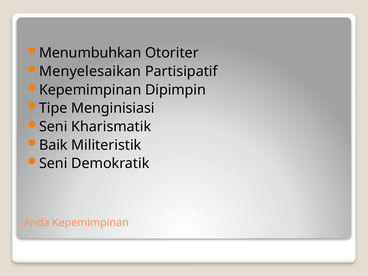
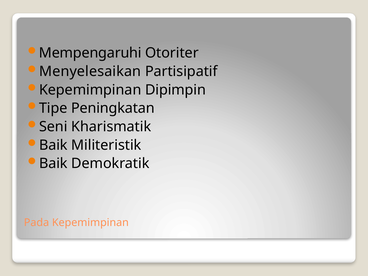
Menumbuhkan: Menumbuhkan -> Mempengaruhi
Menginisiasi: Menginisiasi -> Peningkatan
Seni at (53, 163): Seni -> Baik
Anda: Anda -> Pada
